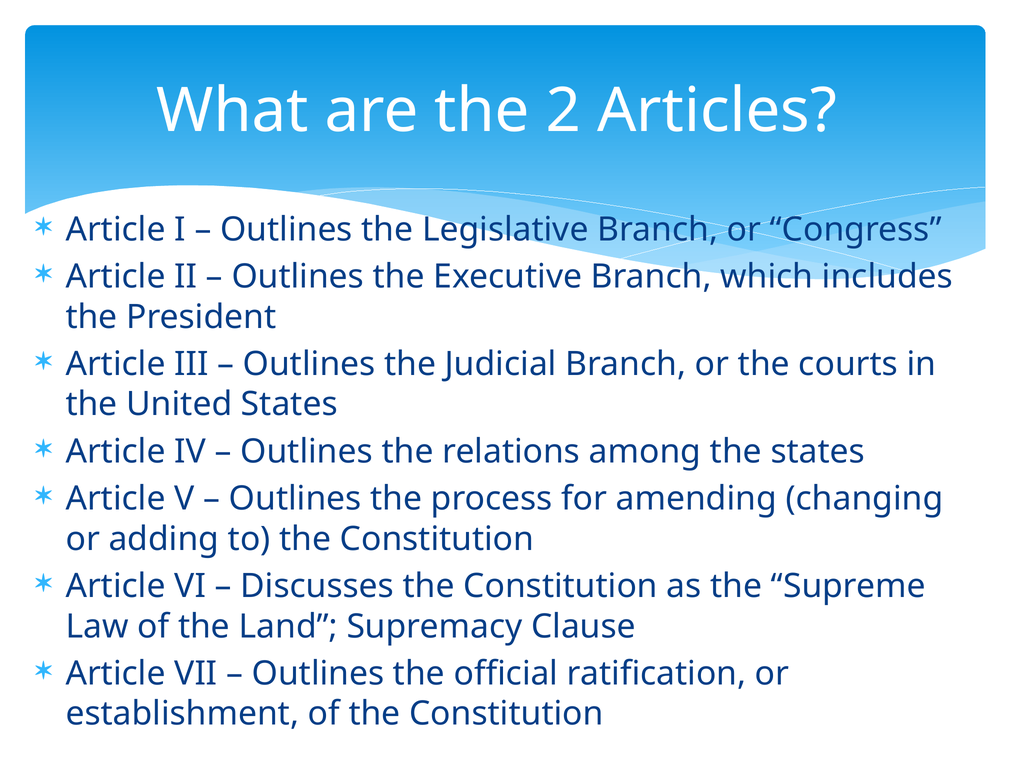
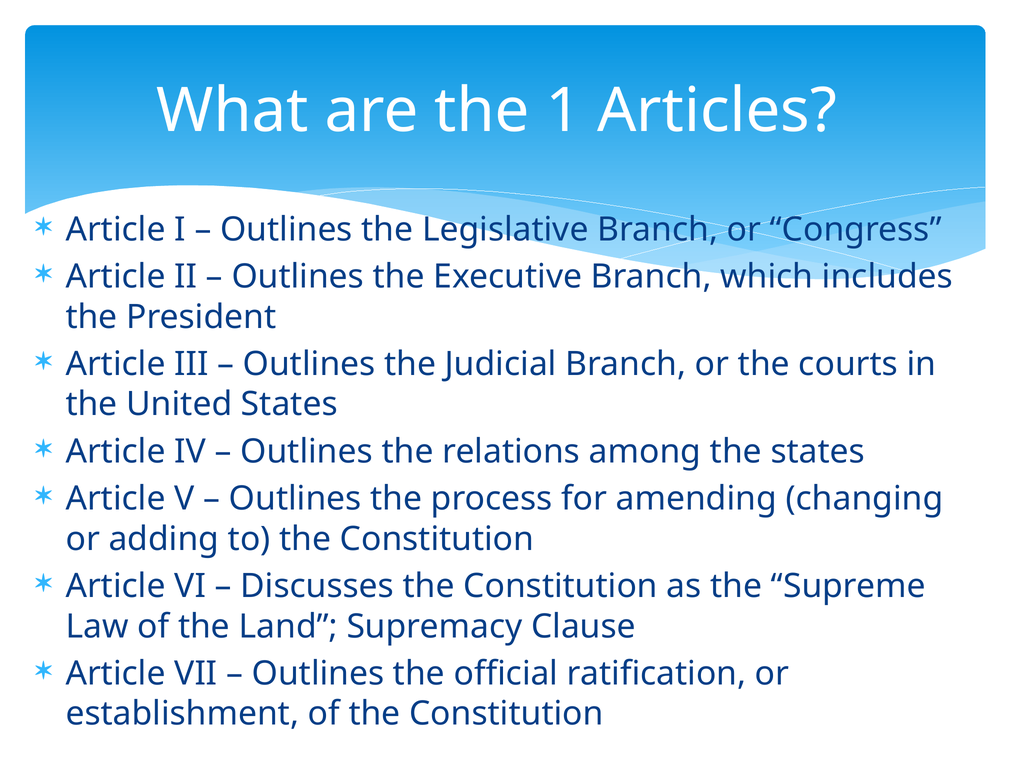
2: 2 -> 1
